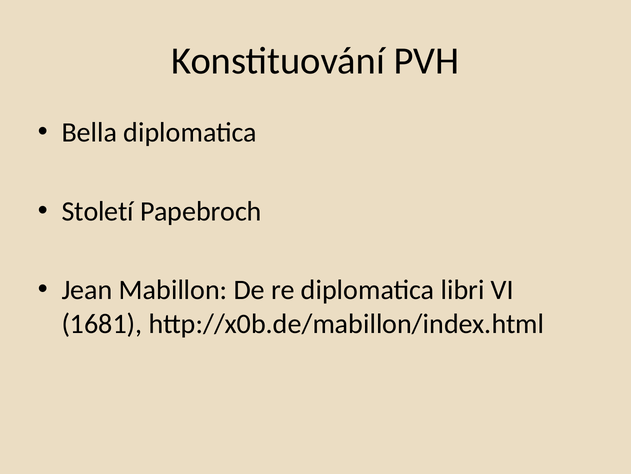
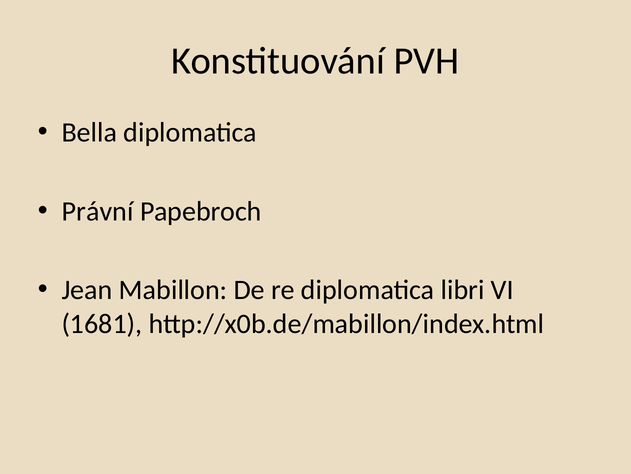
Století: Století -> Právní
